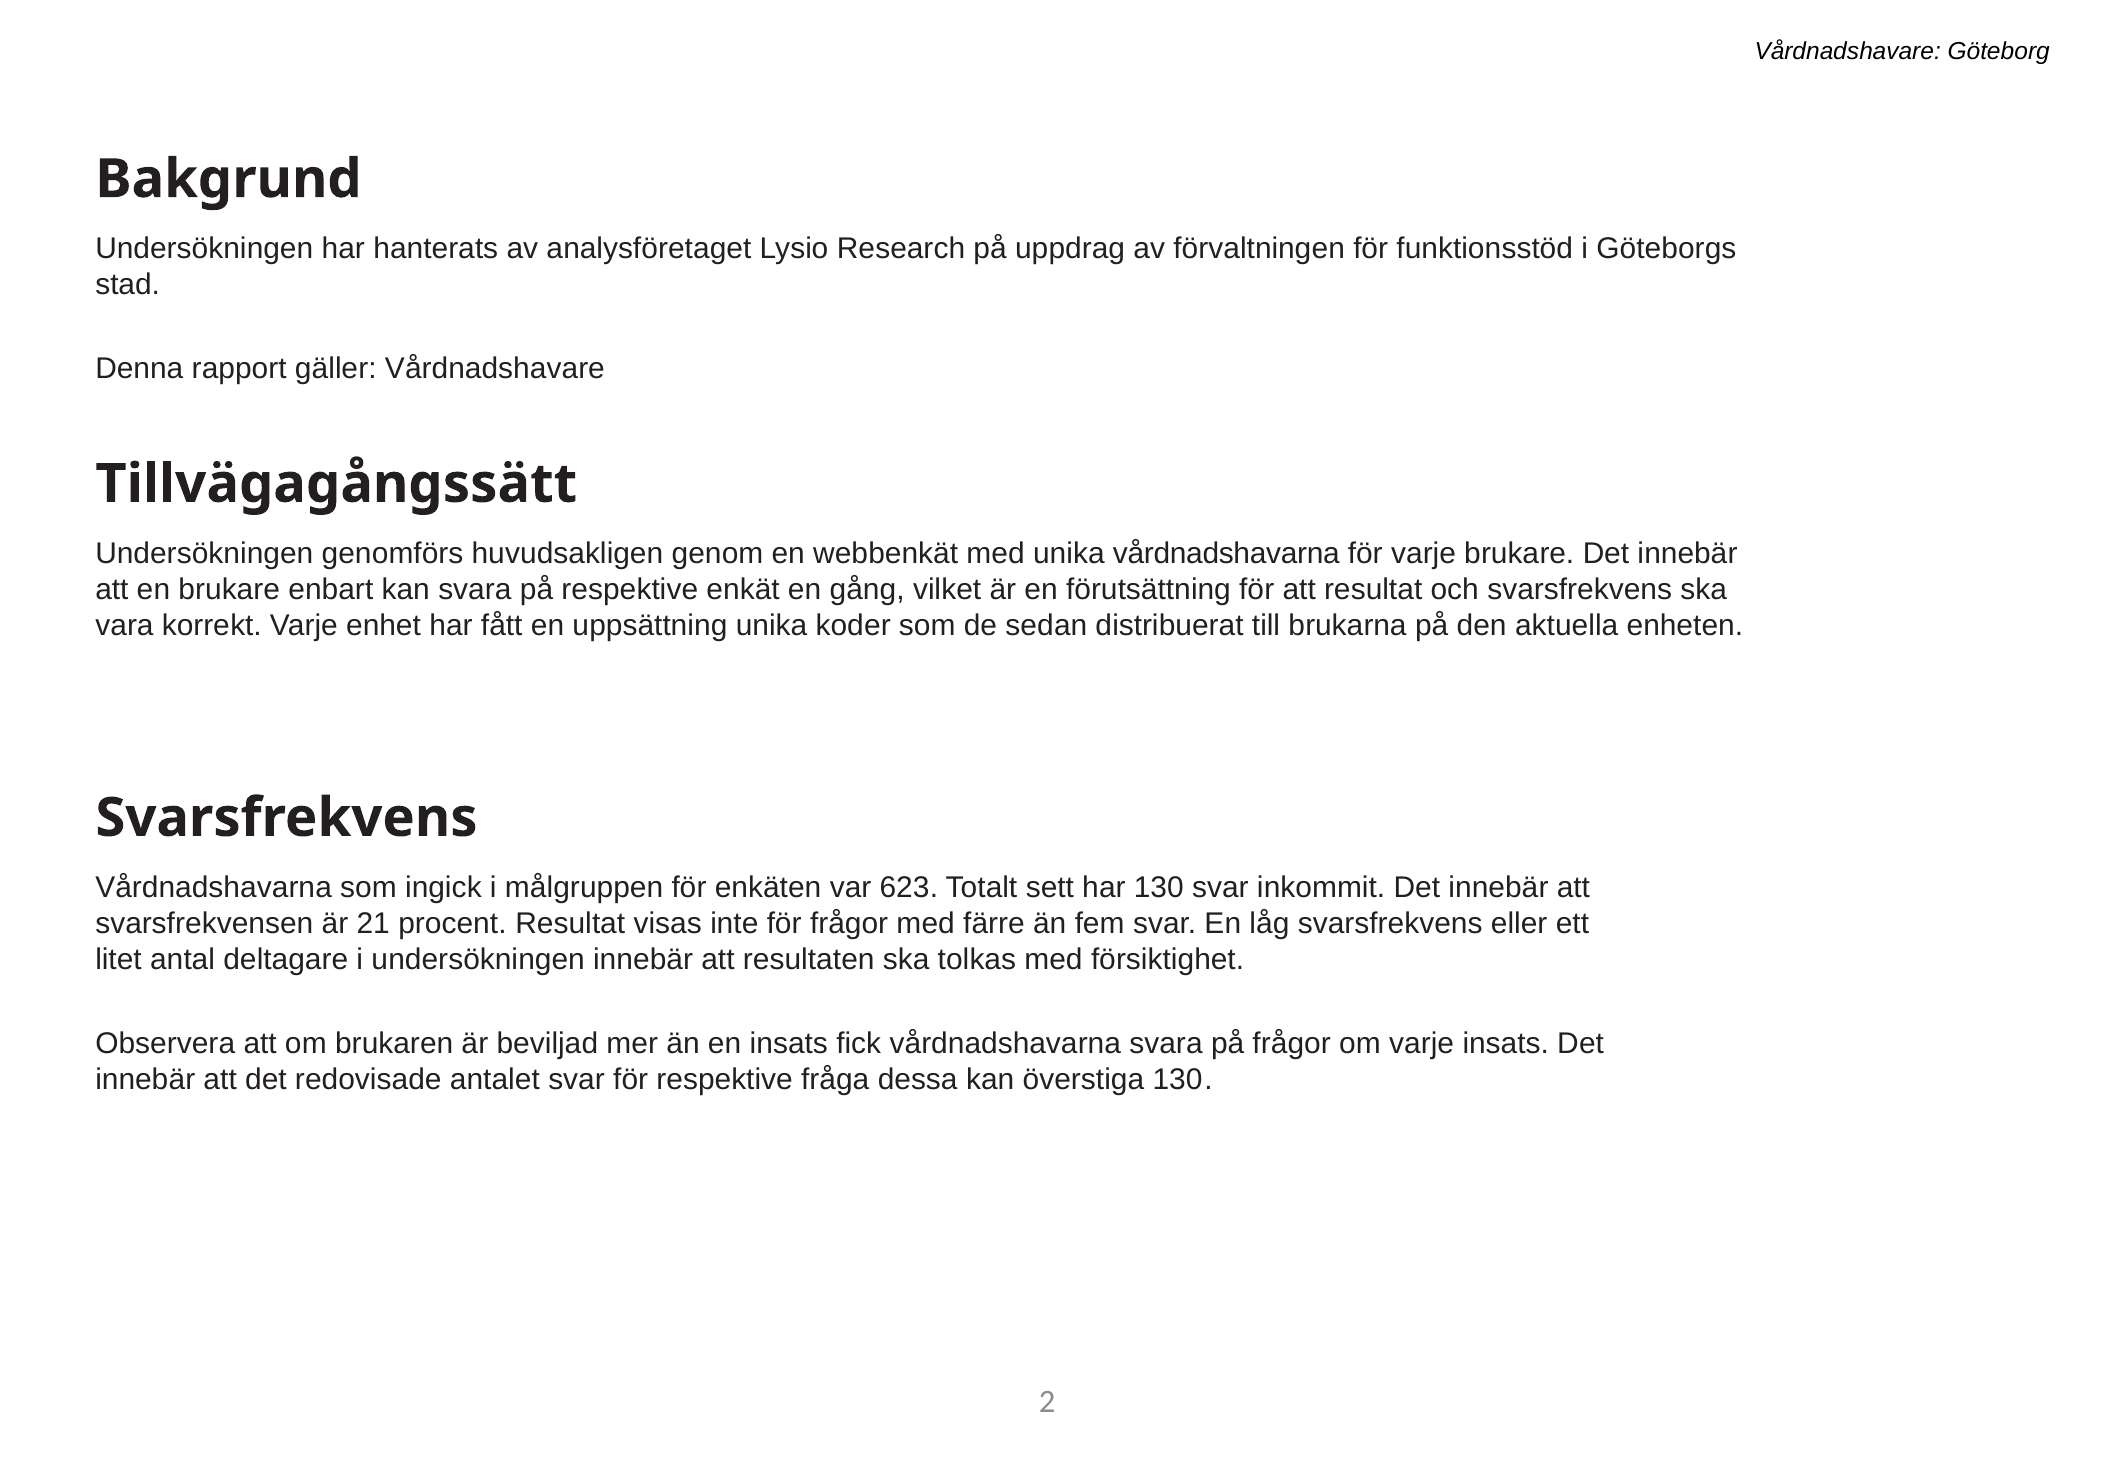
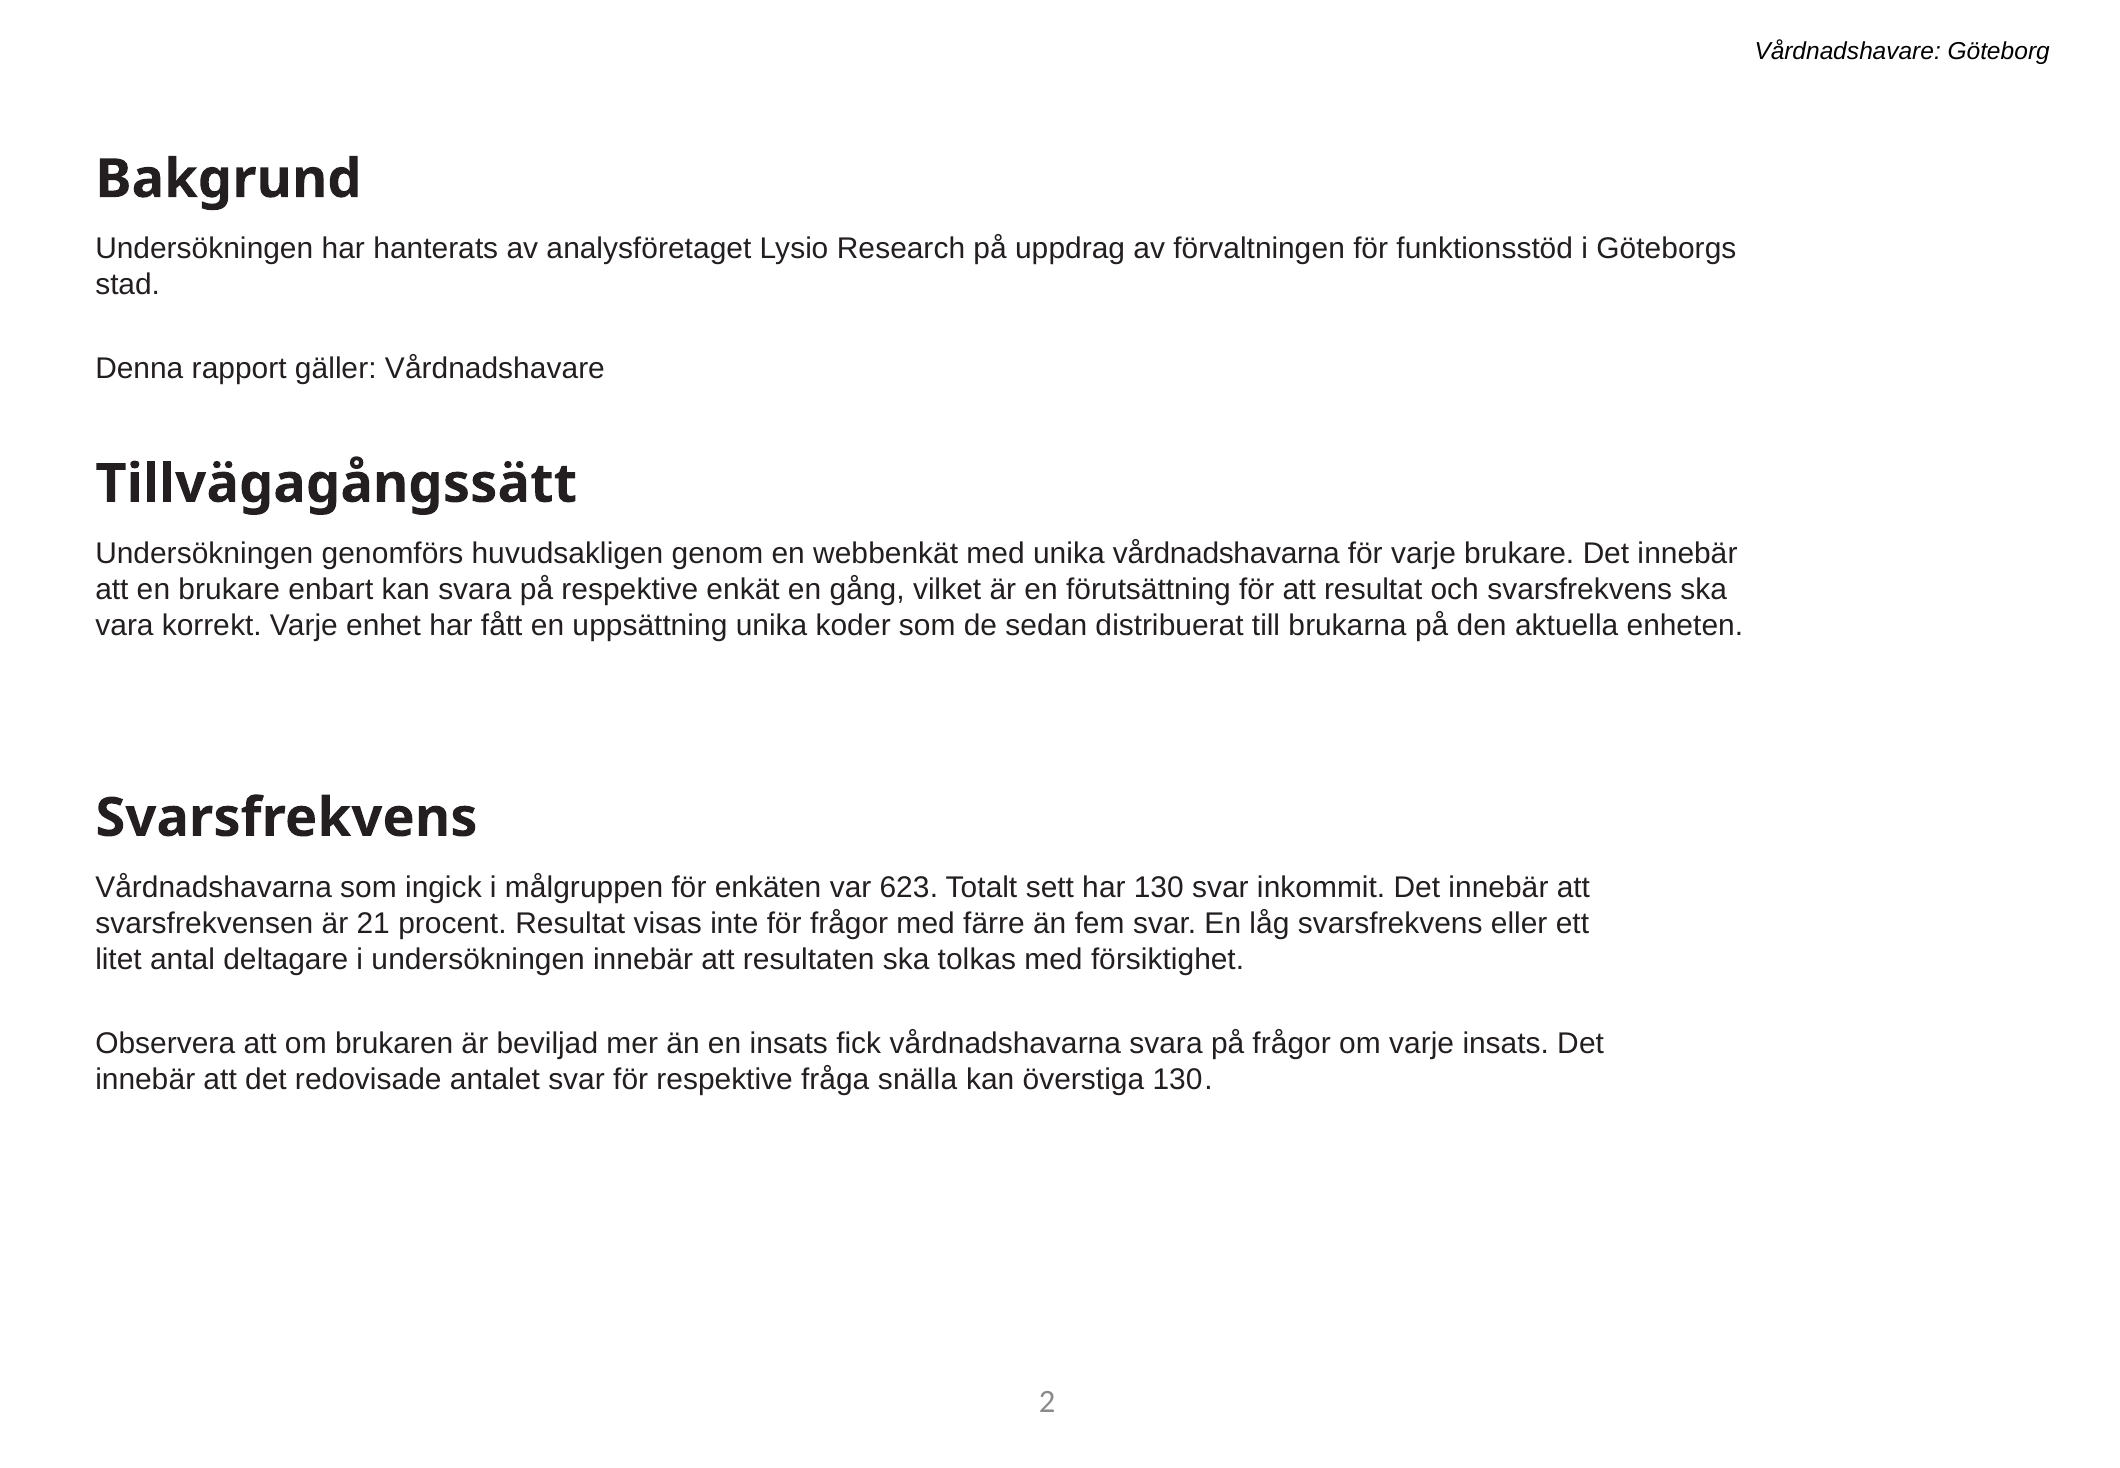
dessa: dessa -> snälla
